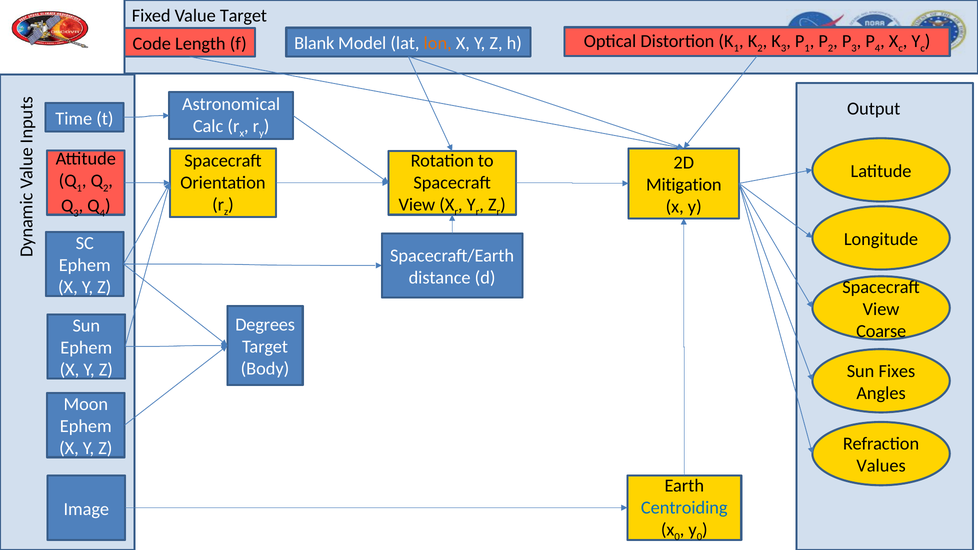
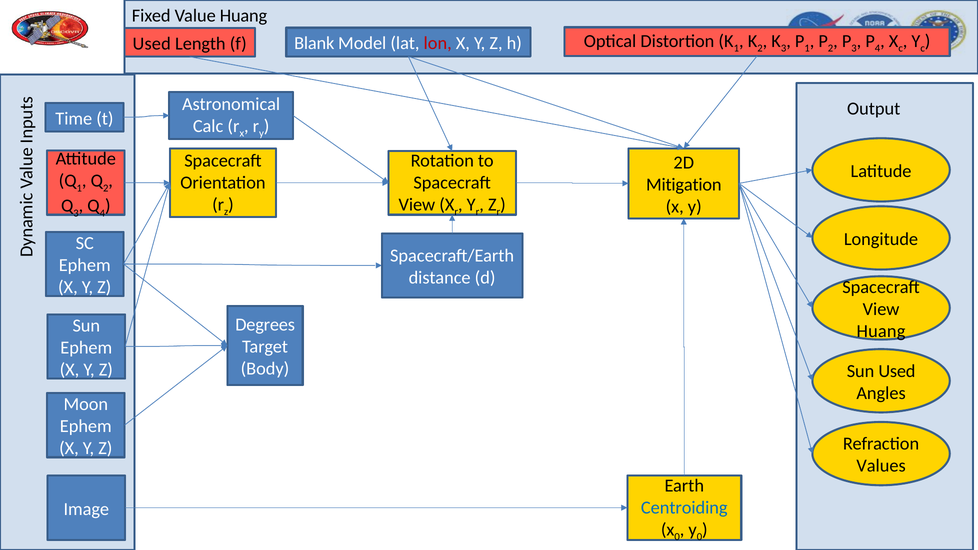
Value Target: Target -> Huang
lon colour: orange -> red
Code at (152, 44): Code -> Used
Coarse at (881, 331): Coarse -> Huang
Sun Fixes: Fixes -> Used
